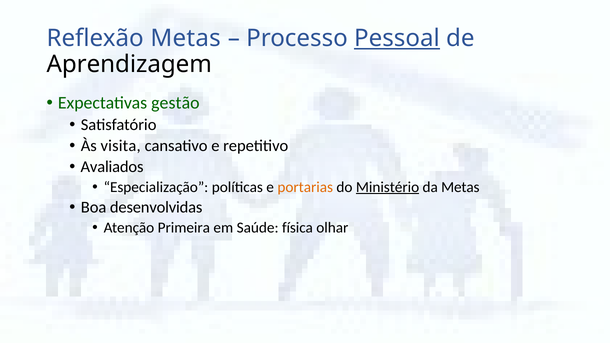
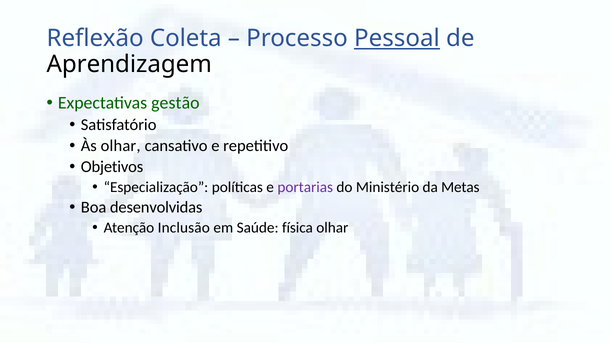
Reflexão Metas: Metas -> Coleta
Às visita: visita -> olhar
Avaliados: Avaliados -> Objetivos
portarias colour: orange -> purple
Ministério underline: present -> none
Primeira: Primeira -> Inclusão
